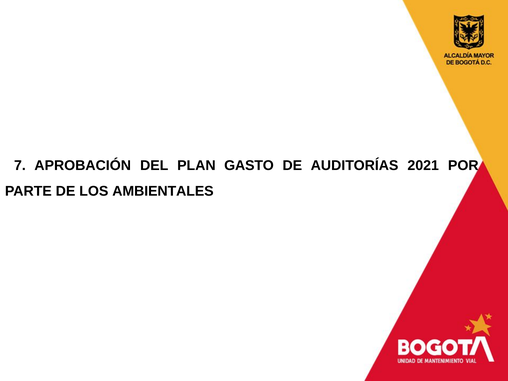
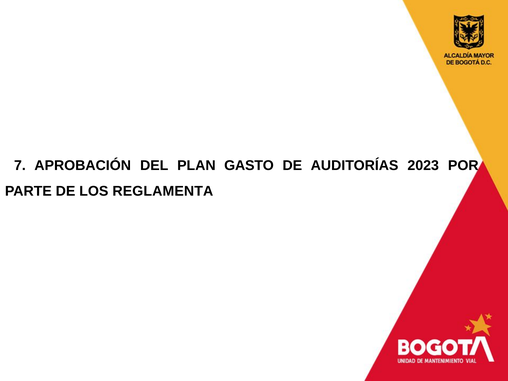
2021: 2021 -> 2023
AMBIENTALES: AMBIENTALES -> REGLAMENTA
